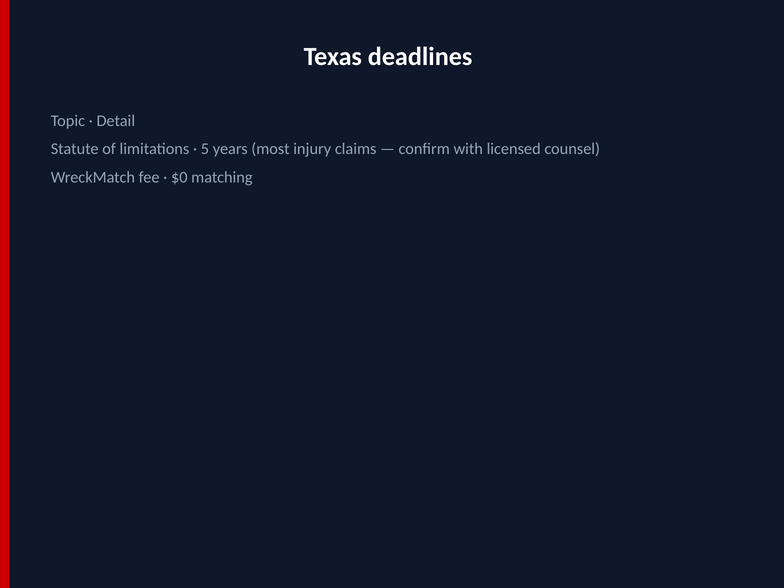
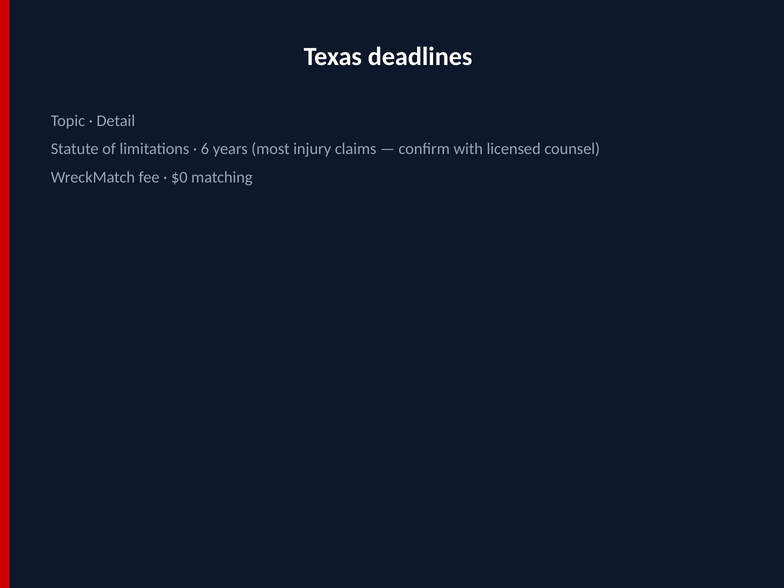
5: 5 -> 6
